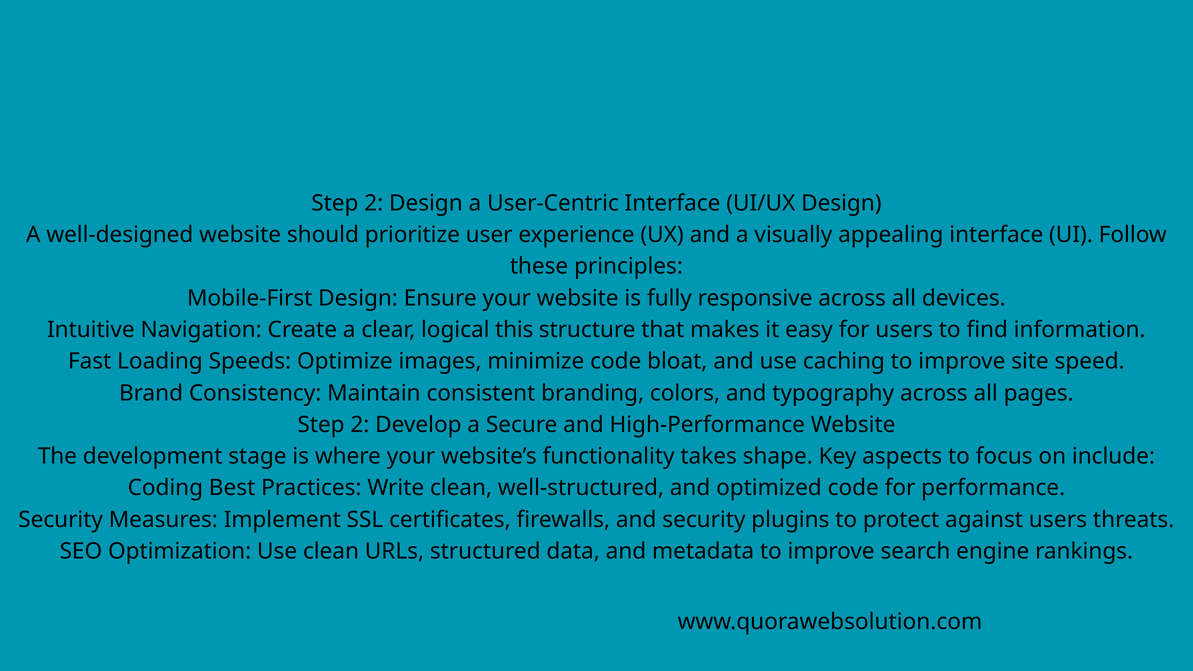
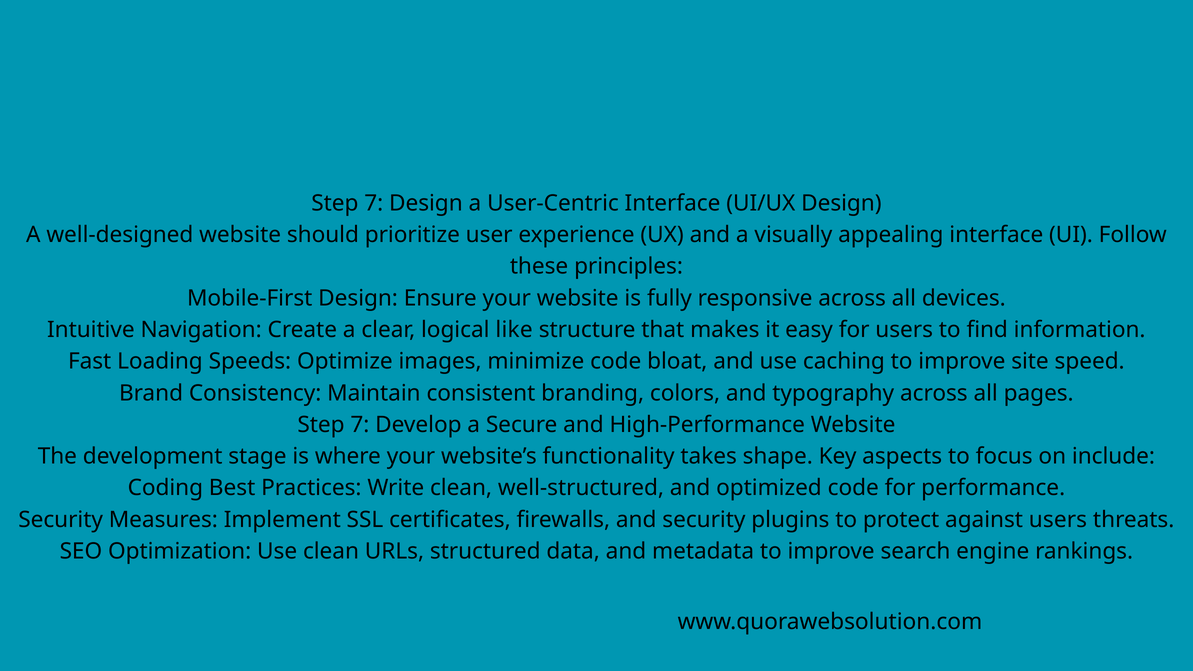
2 at (374, 203): 2 -> 7
this: this -> like
2 at (360, 425): 2 -> 7
